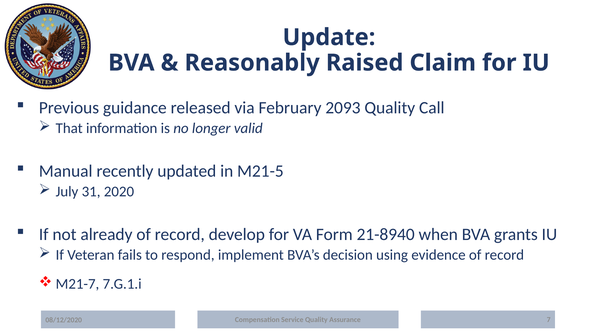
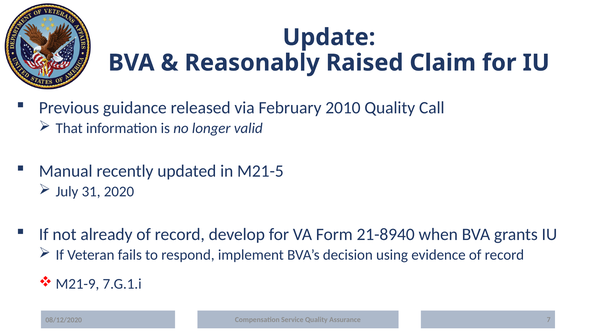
2093: 2093 -> 2010
M21-7: M21-7 -> M21-9
